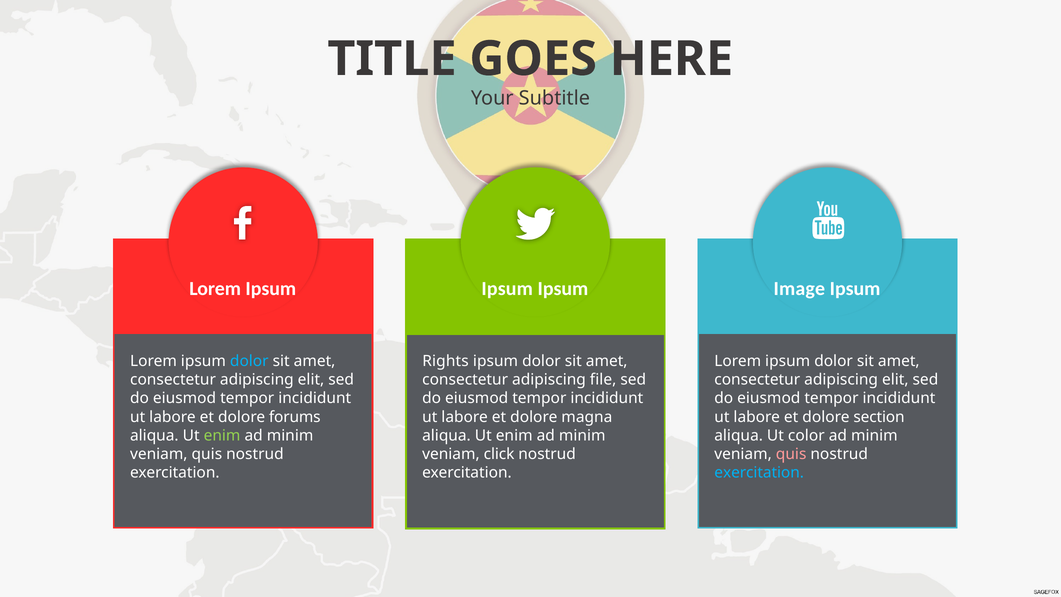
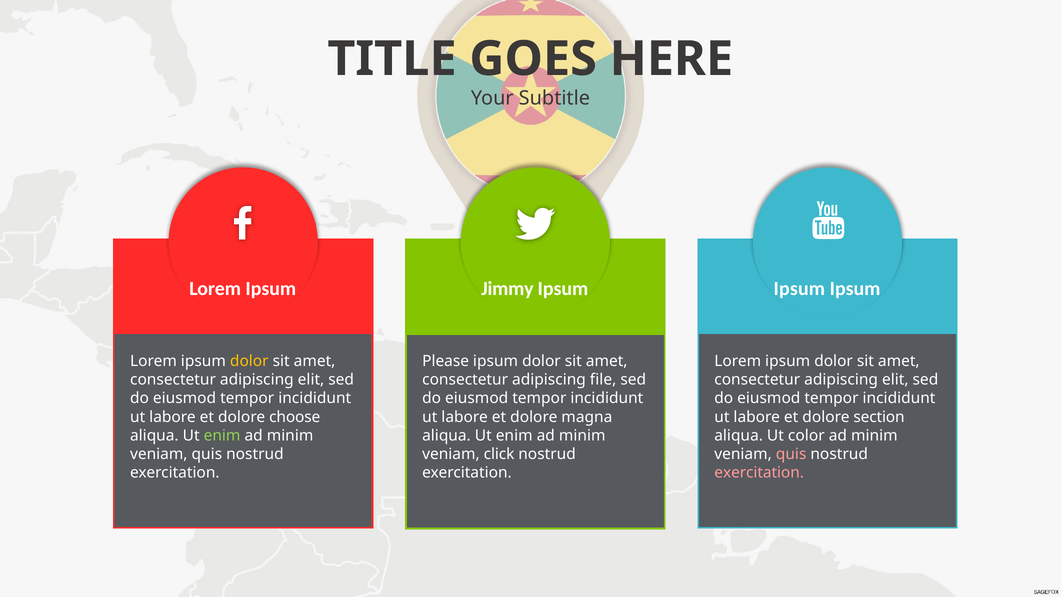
Ipsum at (507, 289): Ipsum -> Jimmy
Lorem Ipsum Image: Image -> Ipsum
dolor at (249, 361) colour: light blue -> yellow
Rights: Rights -> Please
forums: forums -> choose
exercitation at (759, 472) colour: light blue -> pink
